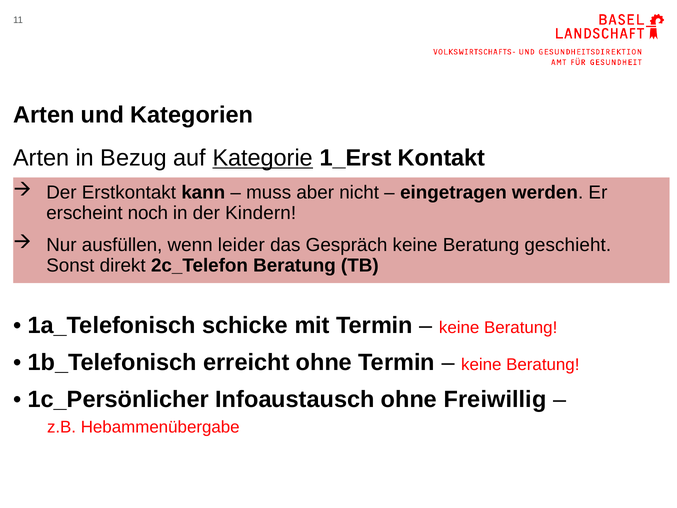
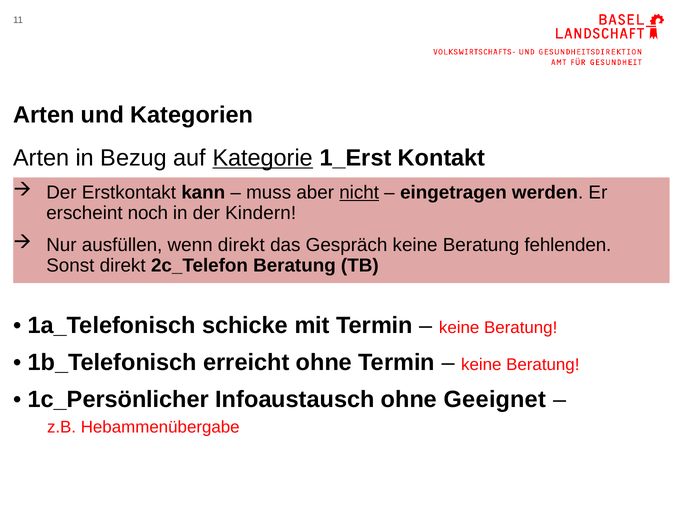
nicht underline: none -> present
wenn leider: leider -> direkt
geschieht: geschieht -> fehlenden
Freiwillig: Freiwillig -> Geeignet
